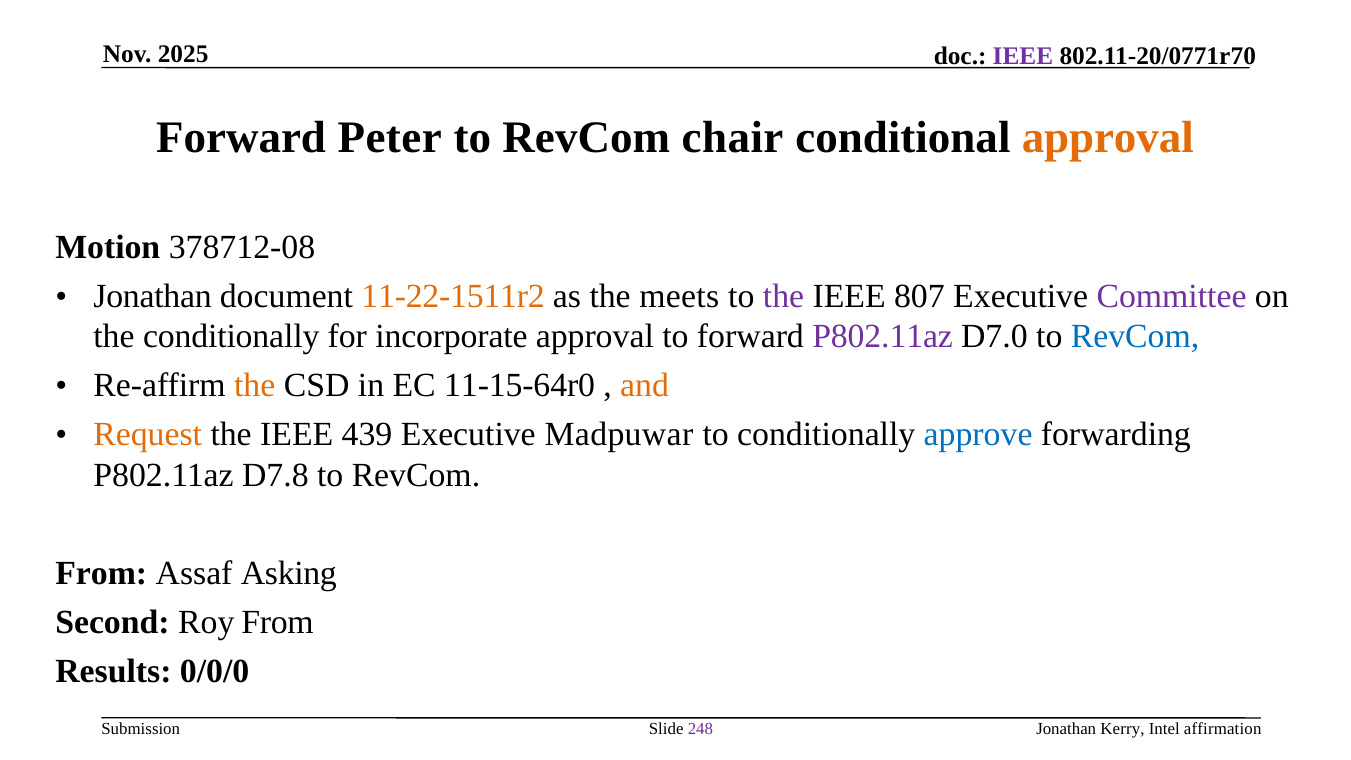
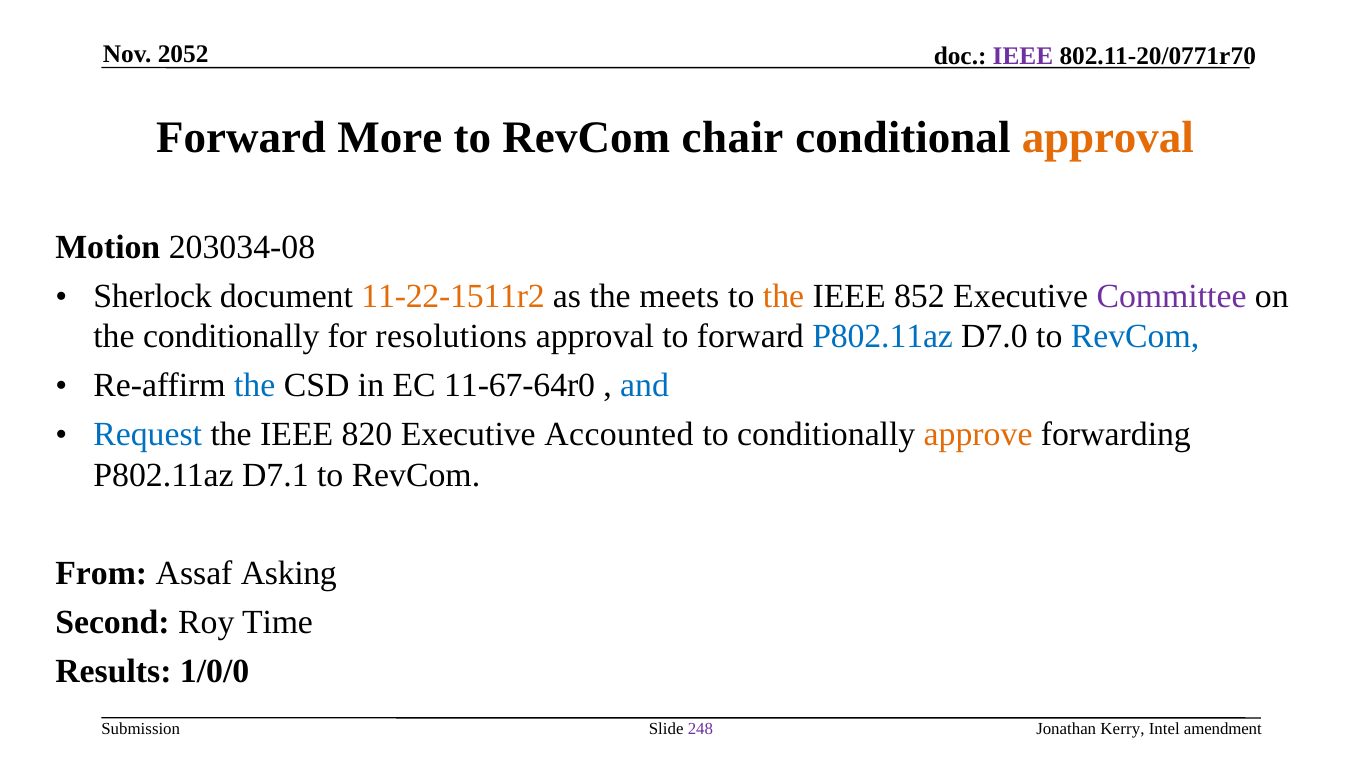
2025: 2025 -> 2052
Peter: Peter -> More
378712-08: 378712-08 -> 203034-08
Jonathan at (153, 296): Jonathan -> Sherlock
the at (784, 296) colour: purple -> orange
807: 807 -> 852
incorporate: incorporate -> resolutions
P802.11az at (883, 337) colour: purple -> blue
the at (255, 386) colour: orange -> blue
11-15-64r0: 11-15-64r0 -> 11-67-64r0
and colour: orange -> blue
Request colour: orange -> blue
439: 439 -> 820
Madpuwar: Madpuwar -> Accounted
approve colour: blue -> orange
D7.8: D7.8 -> D7.1
Roy From: From -> Time
0/0/0: 0/0/0 -> 1/0/0
affirmation: affirmation -> amendment
